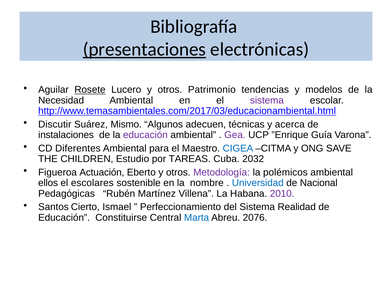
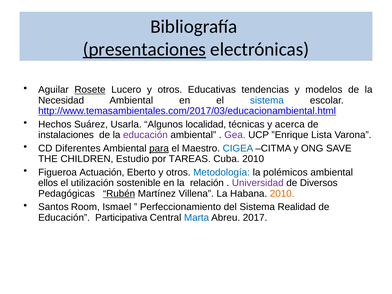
Patrimonio: Patrimonio -> Educativas
sistema at (267, 100) colour: purple -> blue
Discutir: Discutir -> Hechos
Mismo: Mismo -> Usarla
adecuen: adecuen -> localidad
Guía: Guía -> Lista
para underline: none -> present
Cuba 2032: 2032 -> 2010
Metodología colour: purple -> blue
escolares: escolares -> utilización
nombre: nombre -> relación
Universidad colour: blue -> purple
Nacional: Nacional -> Diversos
Rubén underline: none -> present
2010 at (282, 194) colour: purple -> orange
Cierto: Cierto -> Room
Constituirse: Constituirse -> Participativa
2076: 2076 -> 2017
